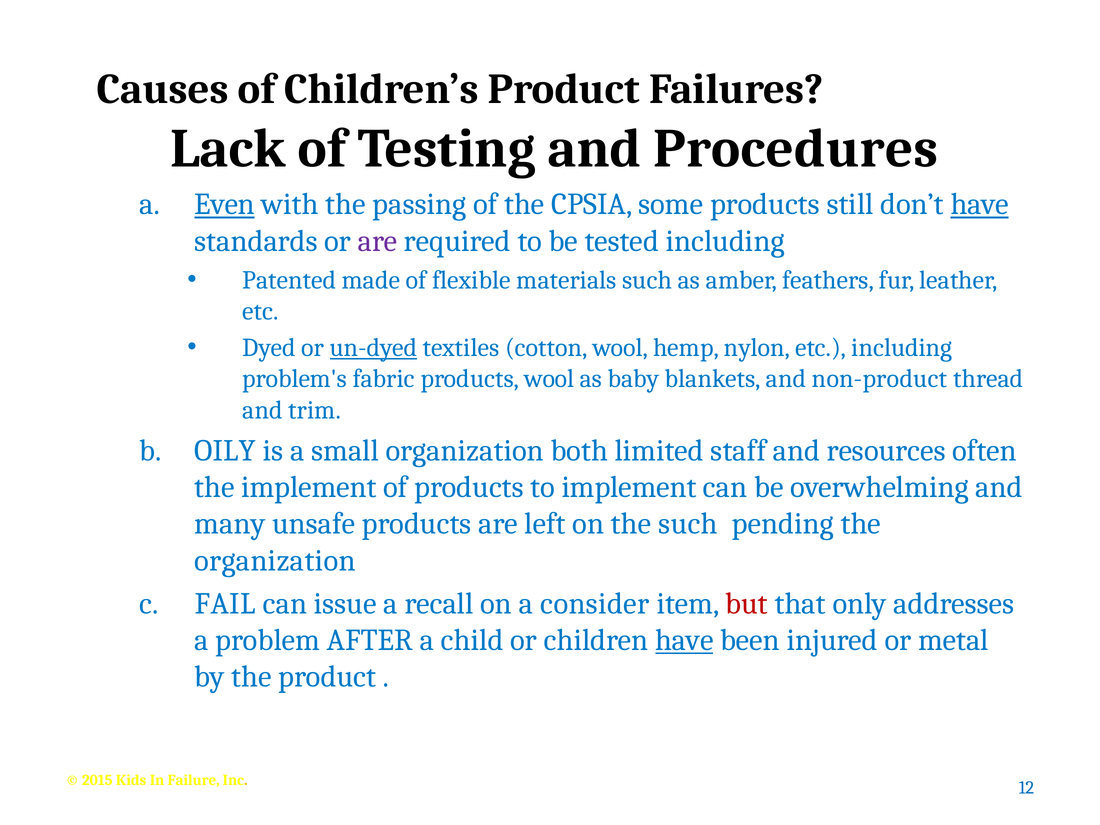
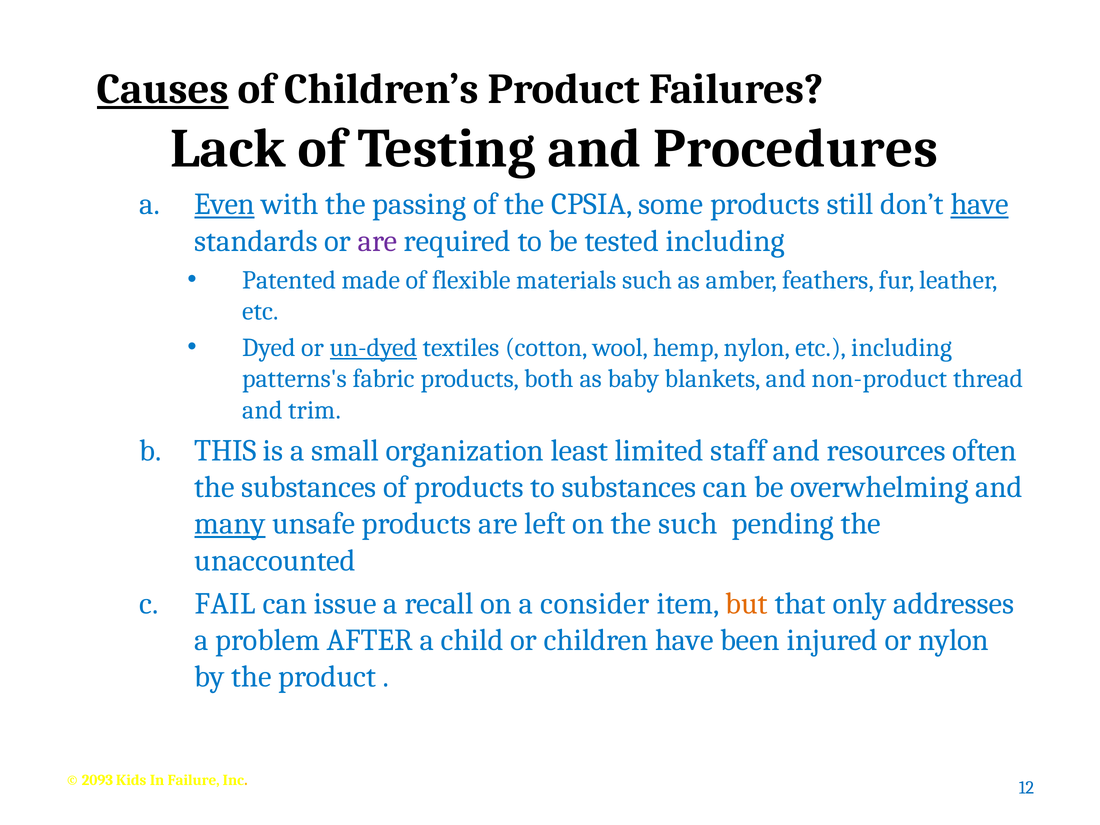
Causes underline: none -> present
problem's: problem's -> patterns's
products wool: wool -> both
OILY: OILY -> THIS
both: both -> least
the implement: implement -> substances
to implement: implement -> substances
many underline: none -> present
organization at (275, 561): organization -> unaccounted
but colour: red -> orange
have at (684, 640) underline: present -> none
or metal: metal -> nylon
2015: 2015 -> 2093
